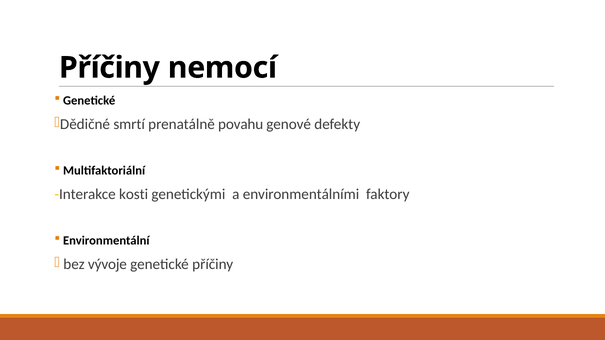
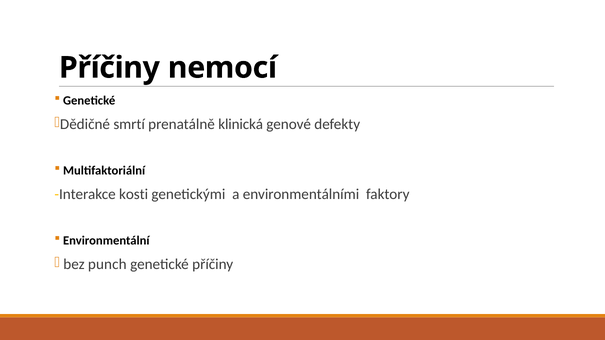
povahu: povahu -> klinická
vývoje: vývoje -> punch
